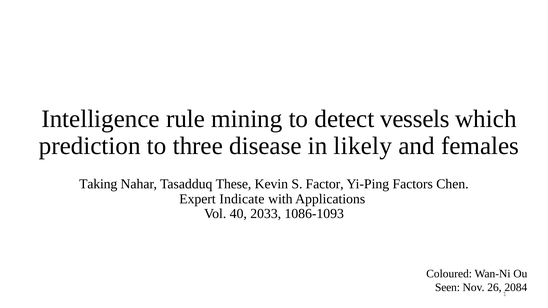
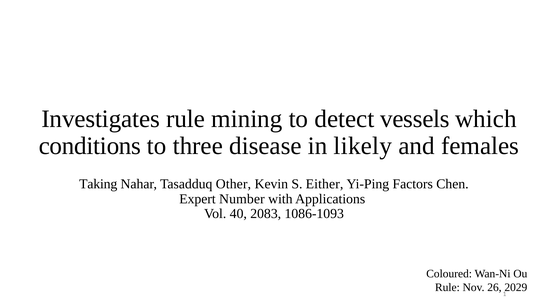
Intelligence: Intelligence -> Investigates
prediction: prediction -> conditions
These: These -> Other
Factor: Factor -> Either
Indicate: Indicate -> Number
2033: 2033 -> 2083
Seen at (447, 288): Seen -> Rule
2084: 2084 -> 2029
